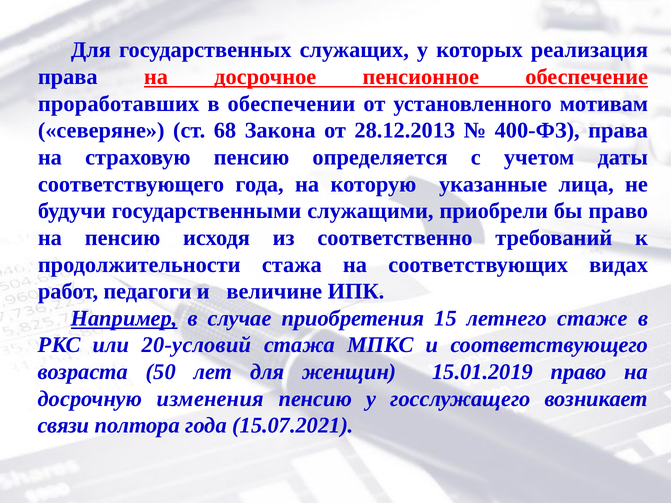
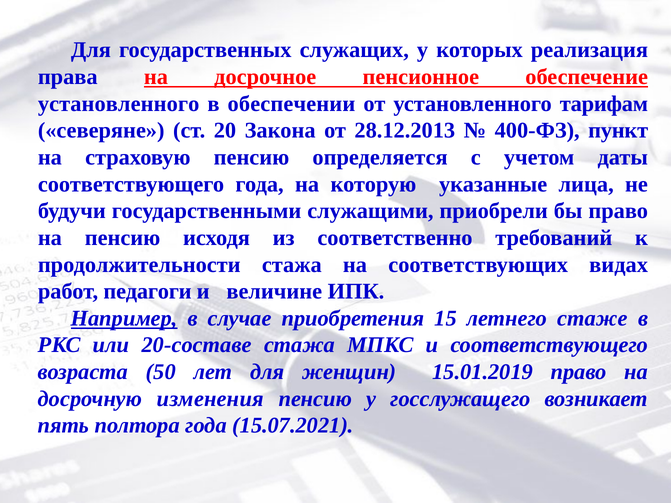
проработавших at (119, 104): проработавших -> установленного
мотивам: мотивам -> тарифам
68: 68 -> 20
400-ФЗ права: права -> пункт
20-условий: 20-условий -> 20-составе
связи: связи -> пять
